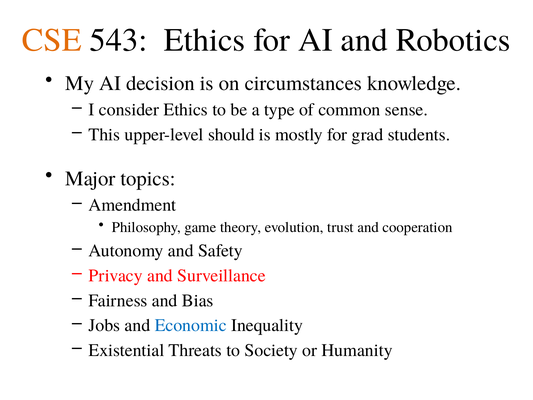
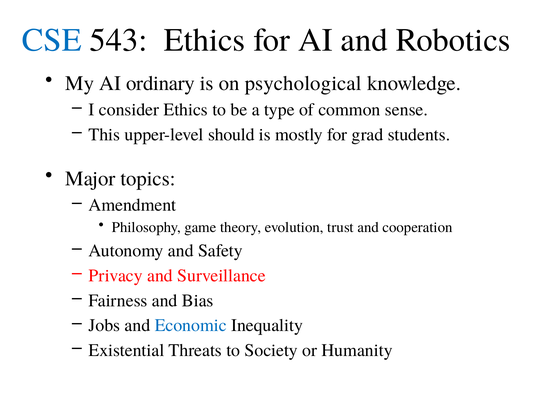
CSE colour: orange -> blue
decision: decision -> ordinary
circumstances: circumstances -> psychological
